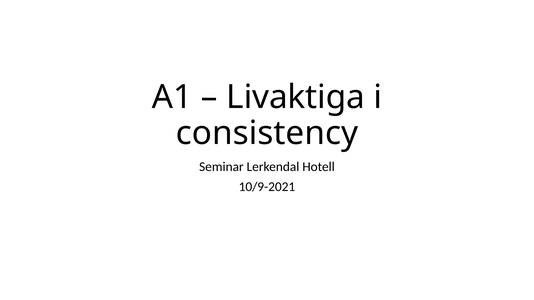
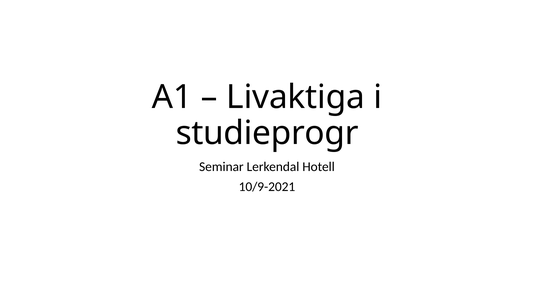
consistency: consistency -> studieprogr
